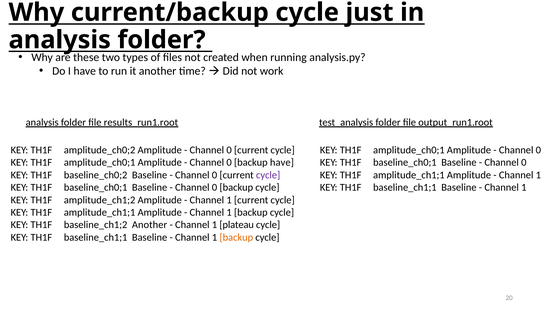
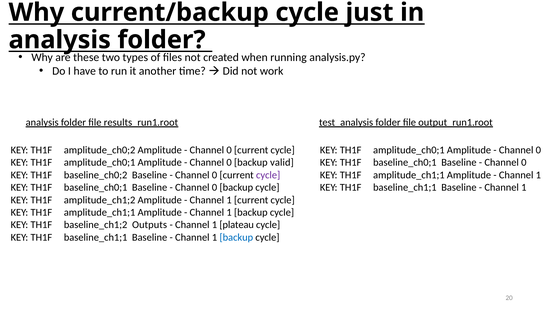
backup have: have -> valid
baseline_ch1;2 Another: Another -> Outputs
backup at (236, 237) colour: orange -> blue
